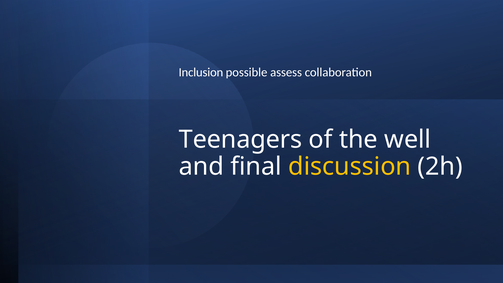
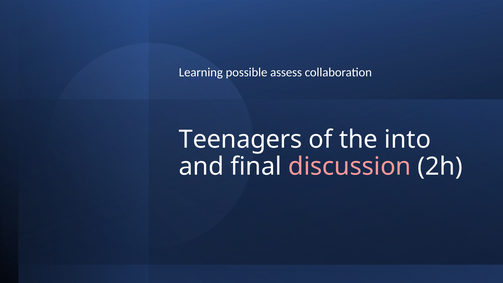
Inclusion: Inclusion -> Learning
well: well -> into
discussion colour: yellow -> pink
